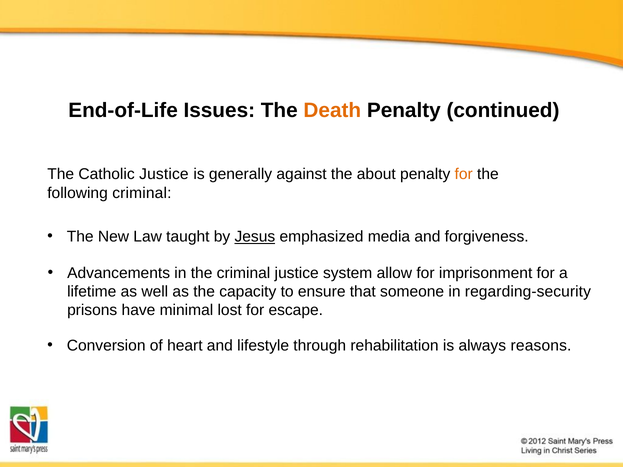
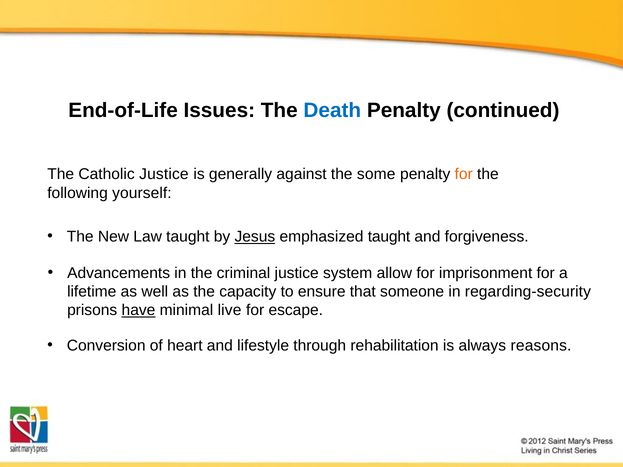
Death colour: orange -> blue
about: about -> some
following criminal: criminal -> yourself
emphasized media: media -> taught
have underline: none -> present
lost: lost -> live
